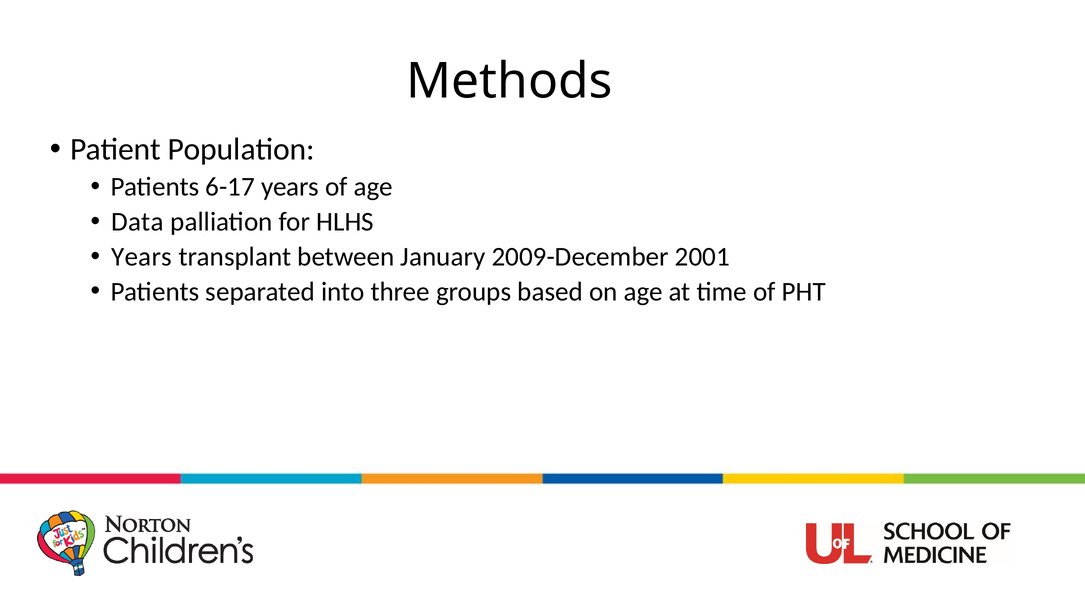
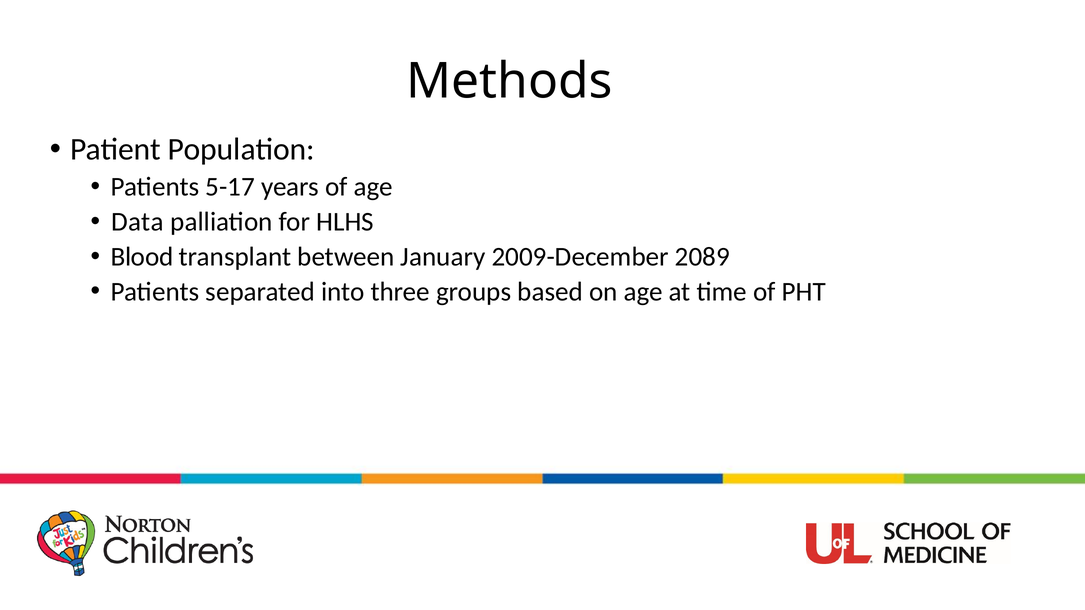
6-17: 6-17 -> 5-17
Years at (142, 257): Years -> Blood
2001: 2001 -> 2089
